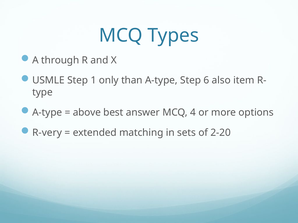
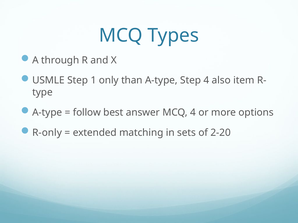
Step 6: 6 -> 4
above: above -> follow
R-very: R-very -> R-only
